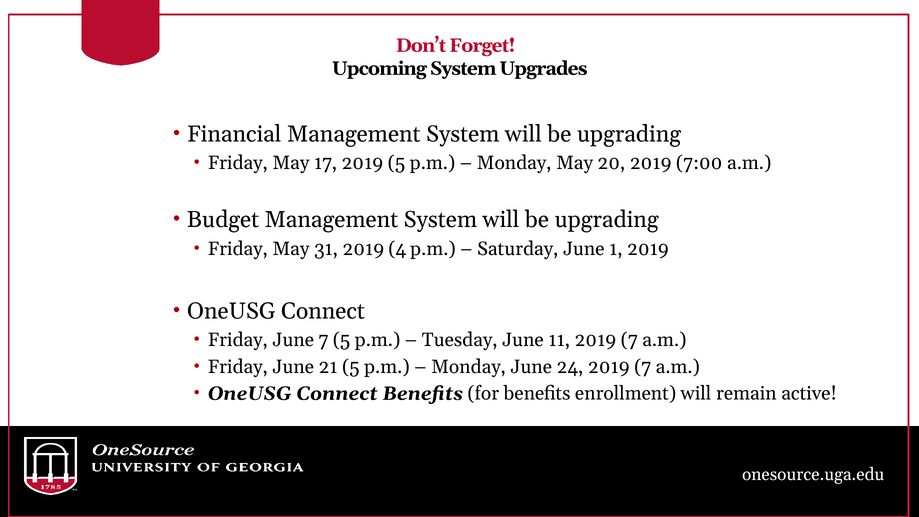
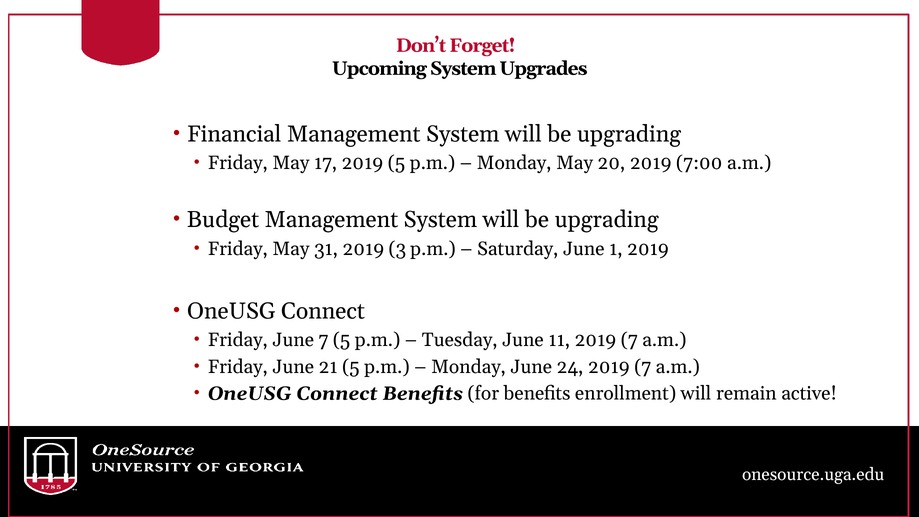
4: 4 -> 3
